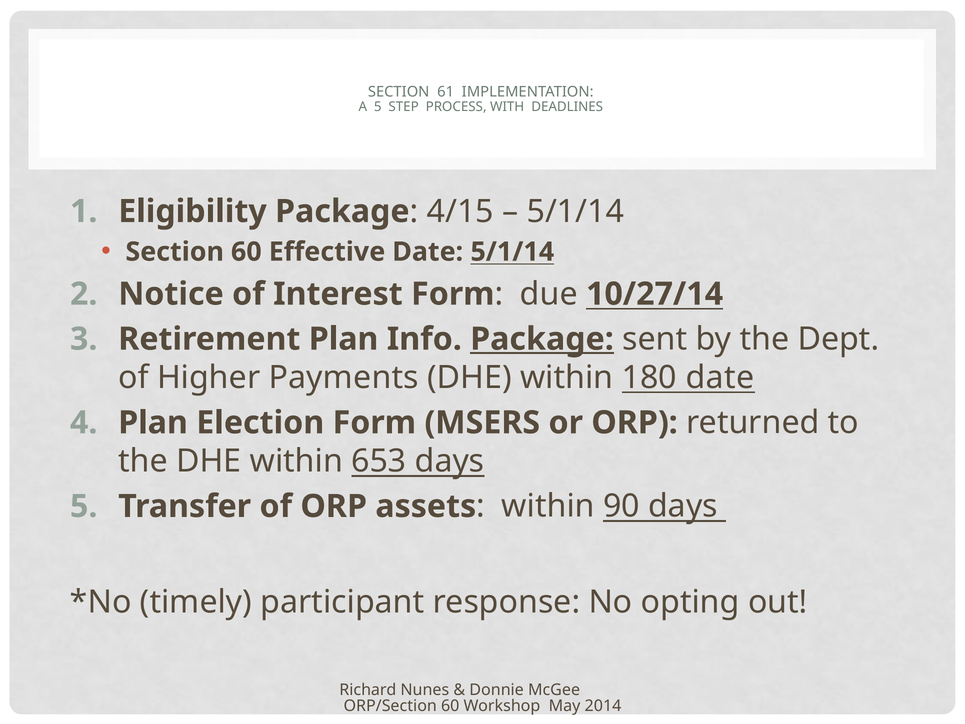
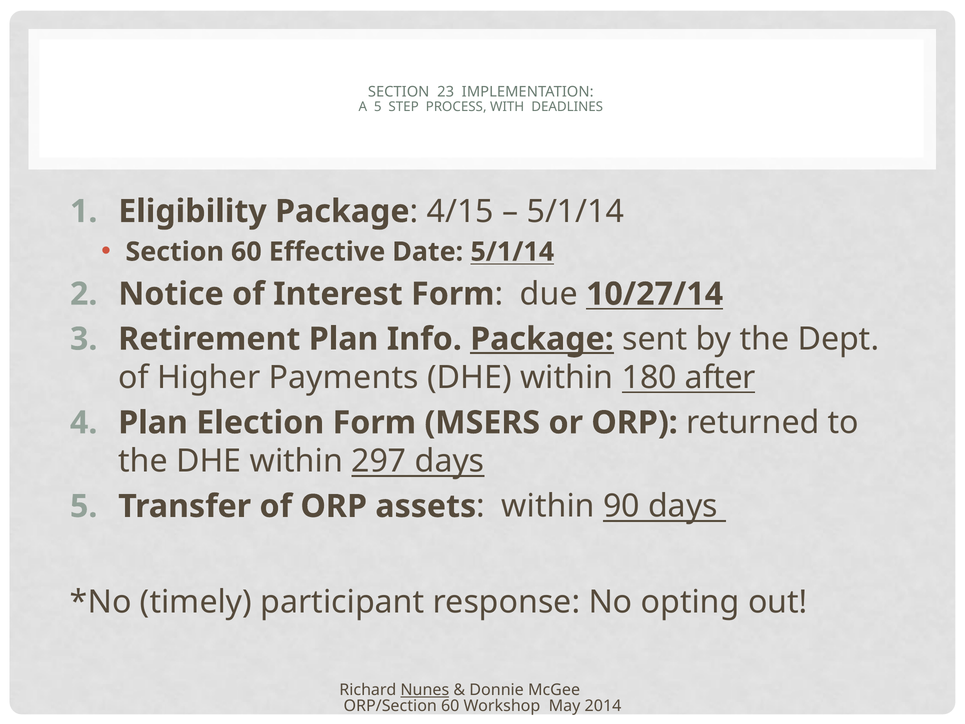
61: 61 -> 23
180 date: date -> after
653: 653 -> 297
Nunes underline: none -> present
